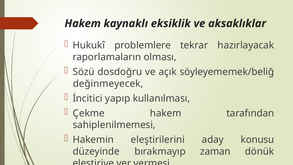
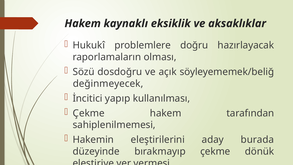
tekrar: tekrar -> doğru
konusu: konusu -> burada
bırakmayıp zaman: zaman -> çekme
